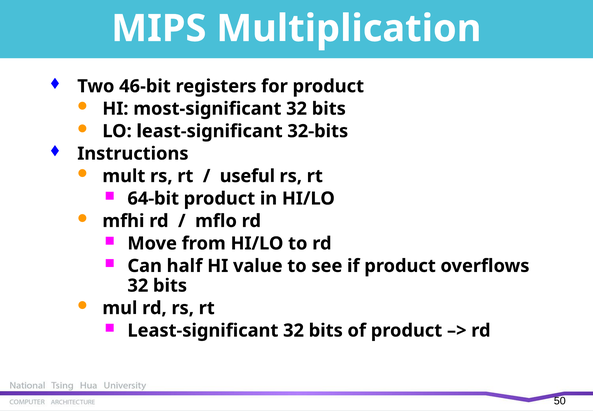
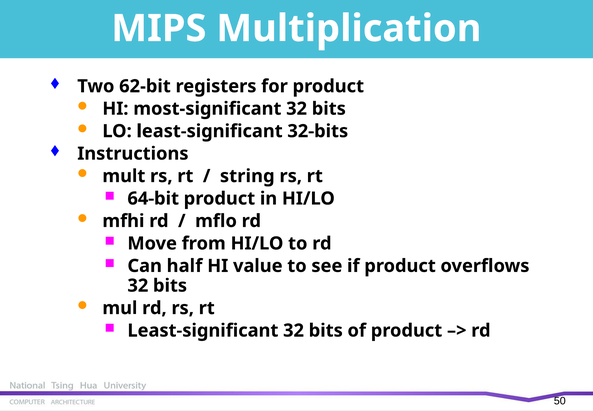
46-bit: 46-bit -> 62-bit
useful: useful -> string
